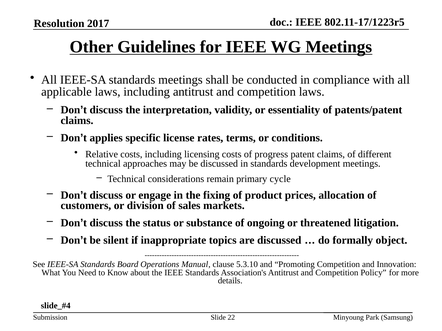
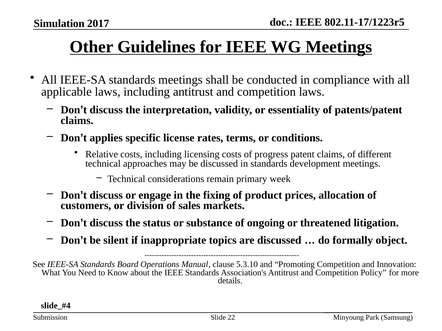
Resolution: Resolution -> Simulation
cycle: cycle -> week
